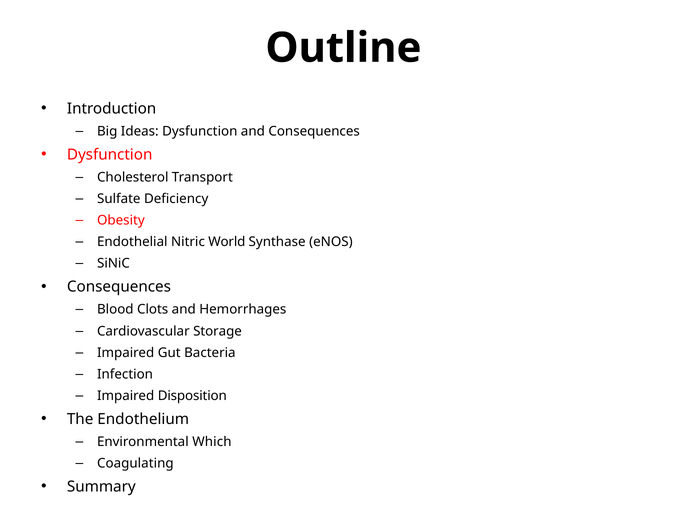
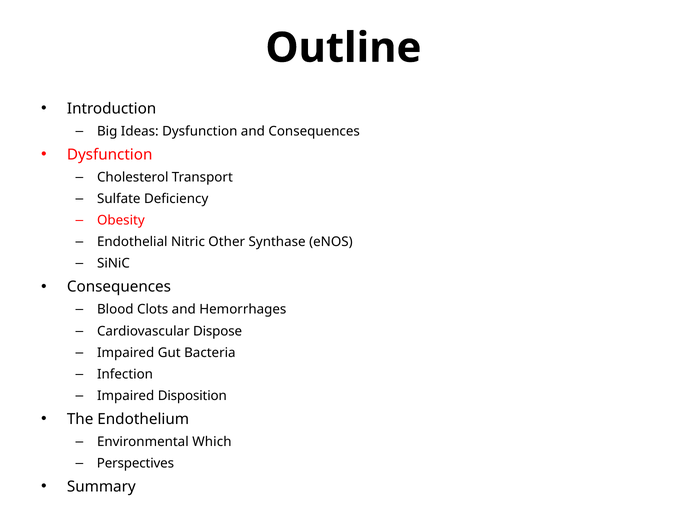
World: World -> Other
Storage: Storage -> Dispose
Coagulating: Coagulating -> Perspectives
